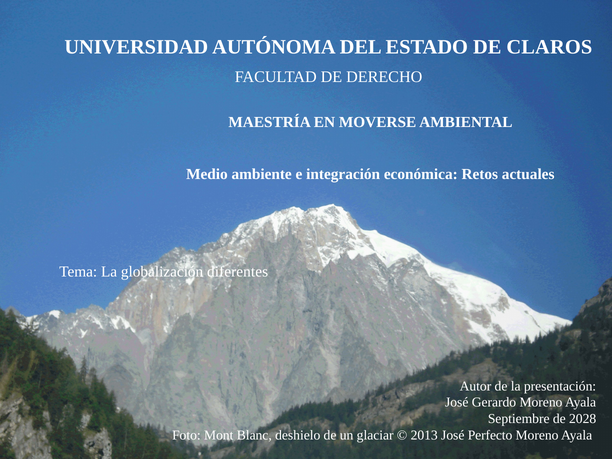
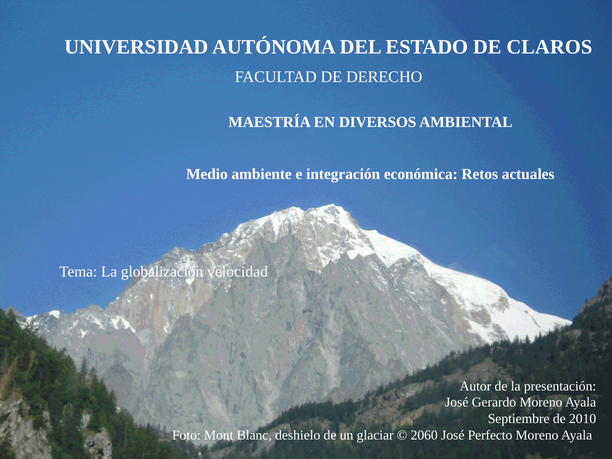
MOVERSE: MOVERSE -> DIVERSOS
diferentes: diferentes -> velocidad
2028: 2028 -> 2010
2013: 2013 -> 2060
